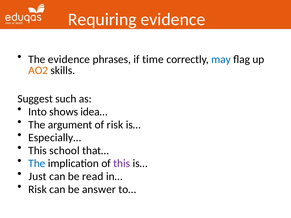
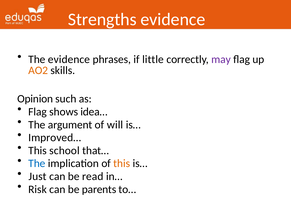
Requiring: Requiring -> Strengths
time: time -> little
may colour: blue -> purple
Suggest: Suggest -> Opinion
Into at (38, 112): Into -> Flag
of risk: risk -> will
Especially…: Especially… -> Improved…
this at (122, 164) colour: purple -> orange
answer: answer -> parents
